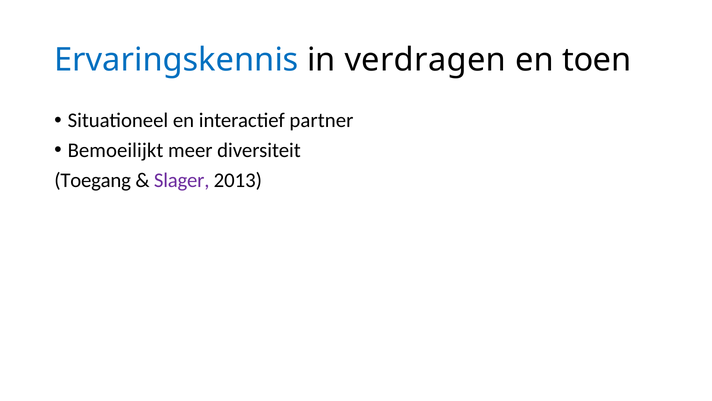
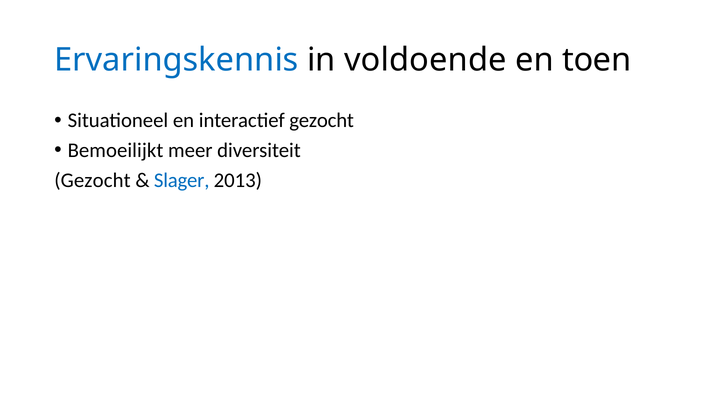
verdragen: verdragen -> voldoende
interactief partner: partner -> gezocht
Toegang at (93, 180): Toegang -> Gezocht
Slager colour: purple -> blue
